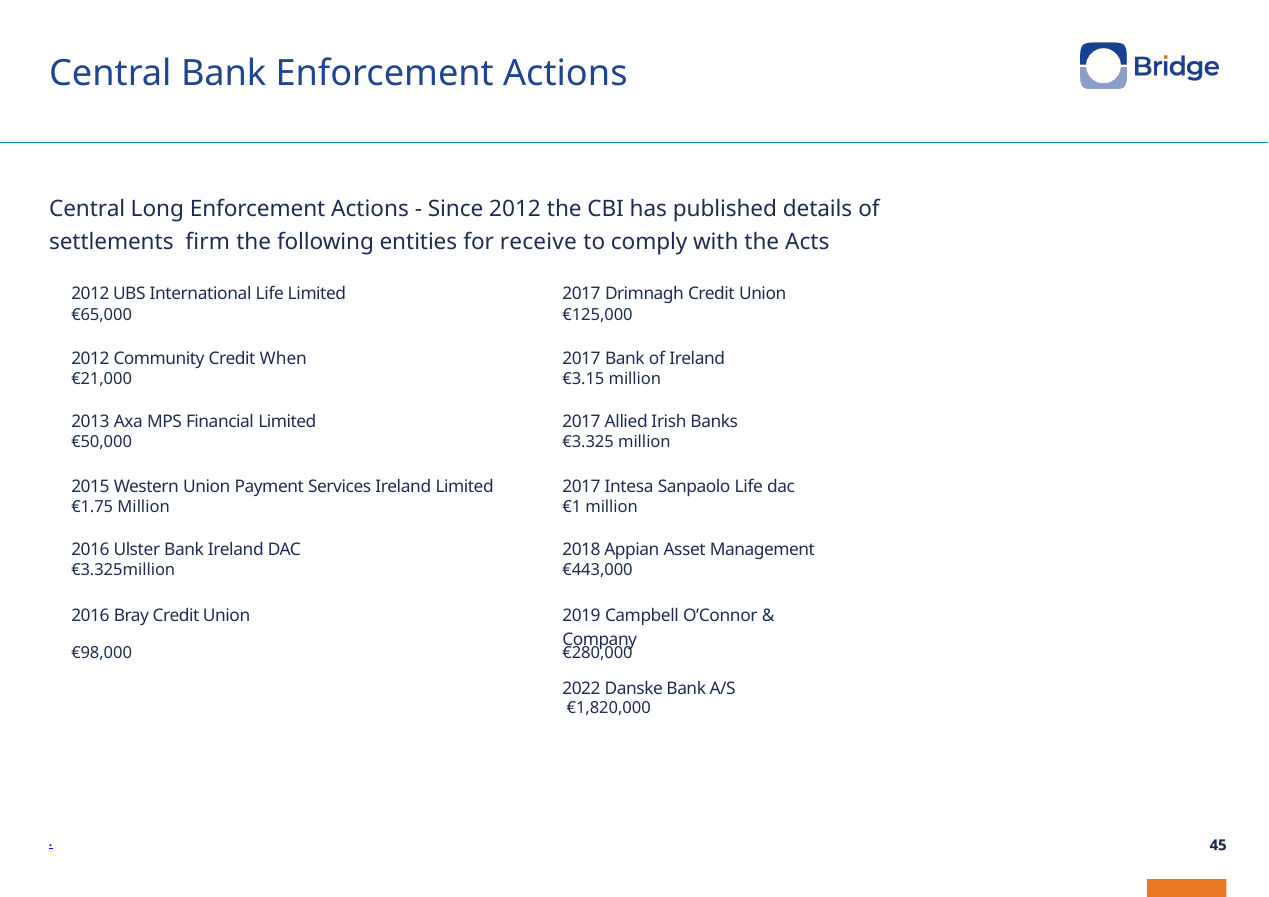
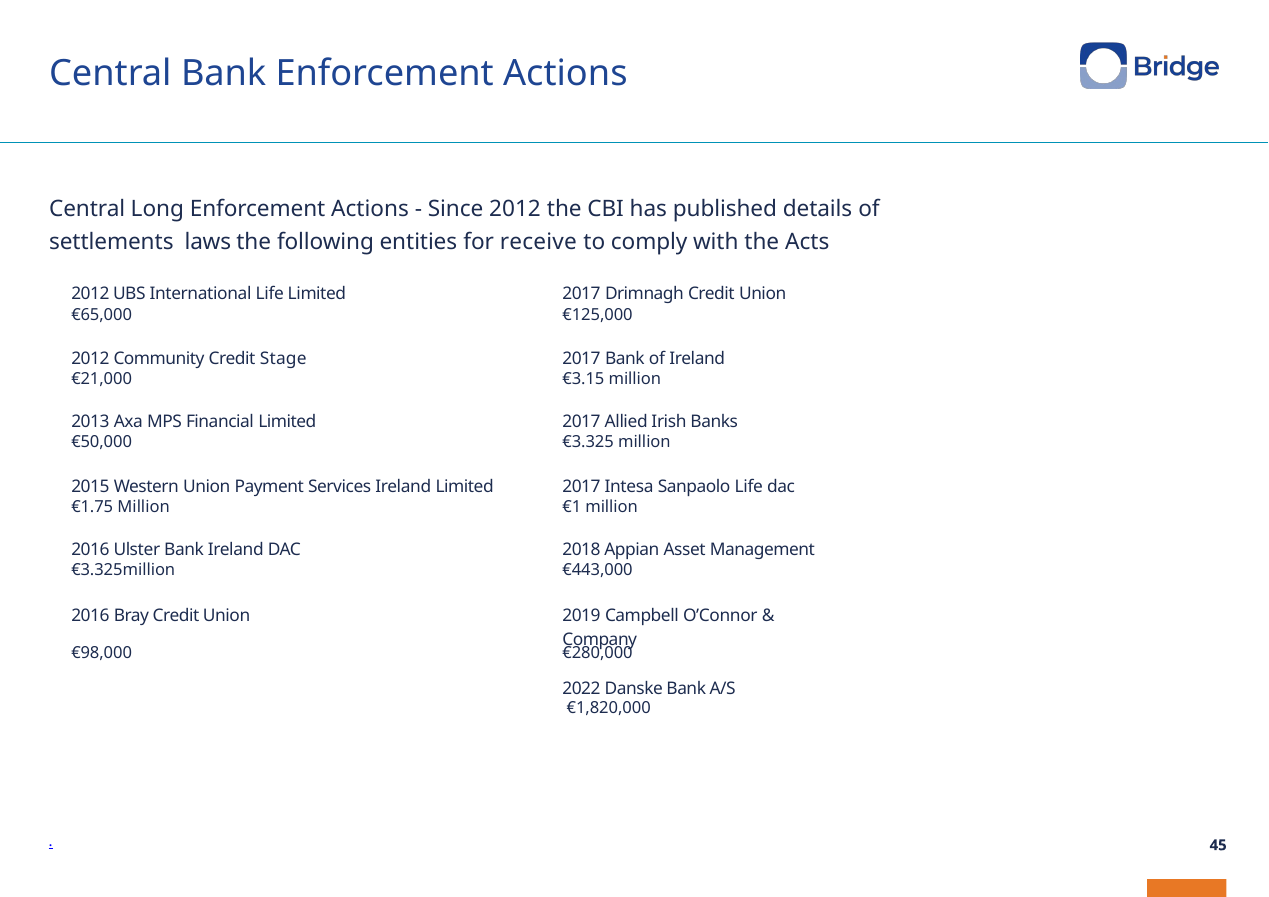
firm: firm -> laws
When: When -> Stage
